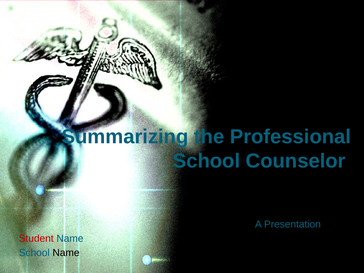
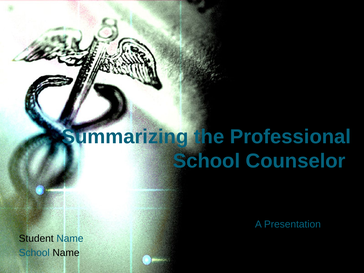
Student colour: red -> black
